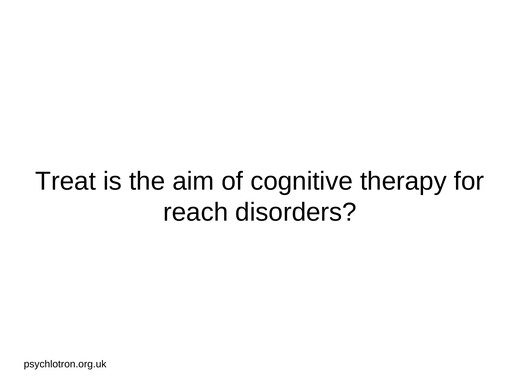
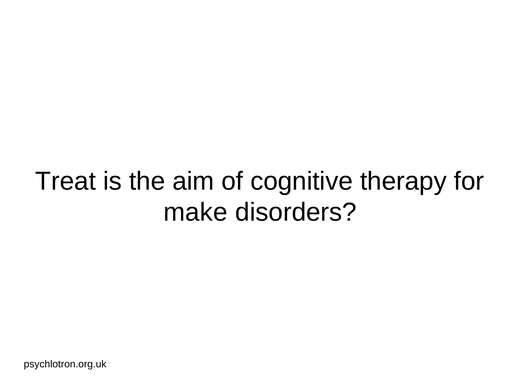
reach: reach -> make
